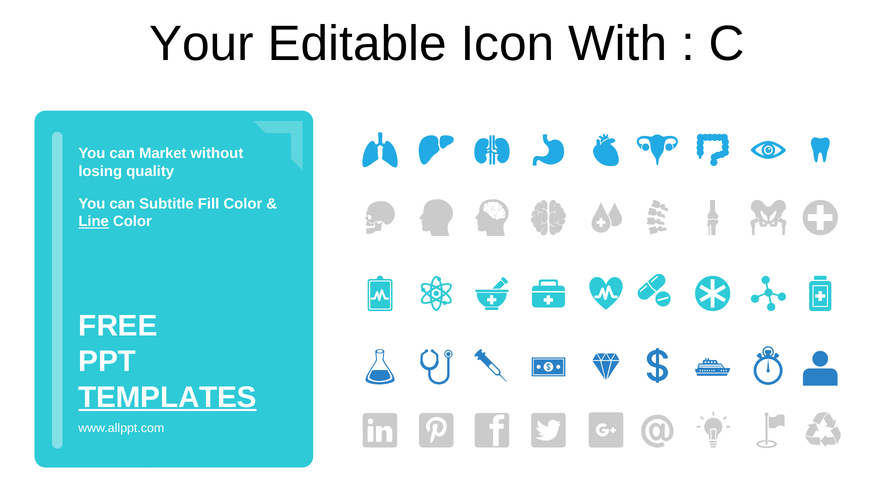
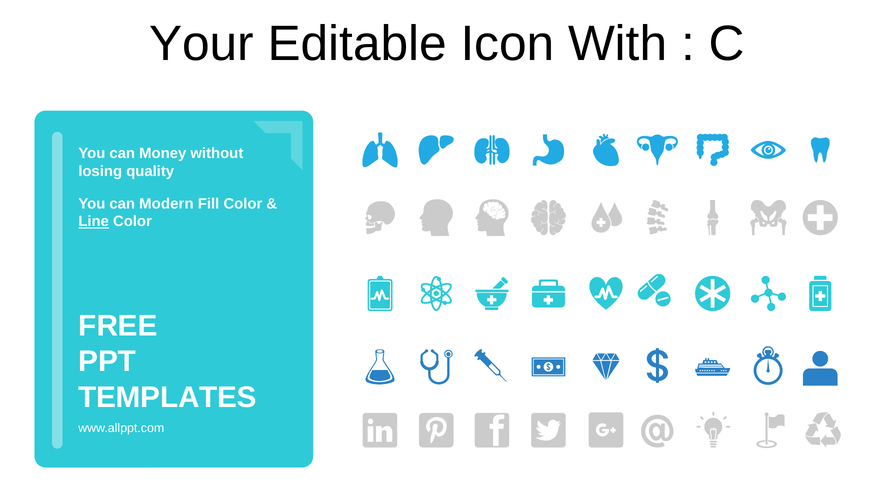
Market: Market -> Money
Subtitle: Subtitle -> Modern
TEMPLATES underline: present -> none
